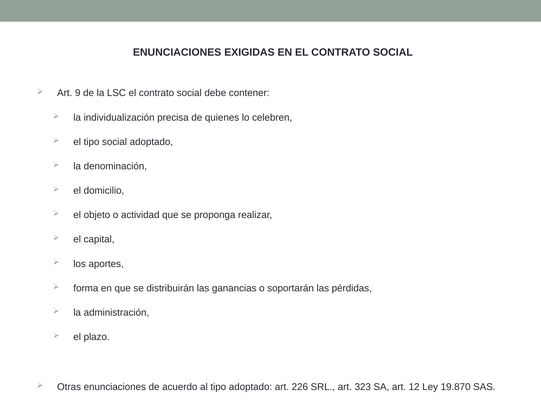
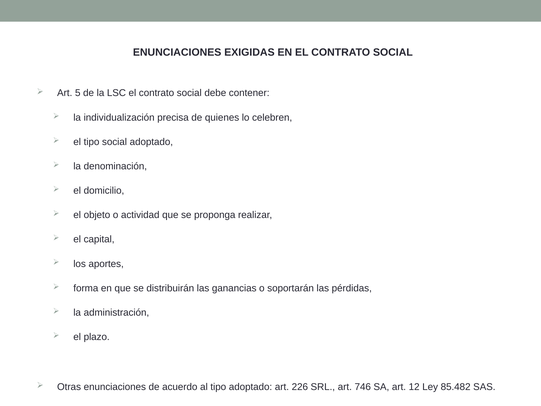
9: 9 -> 5
323: 323 -> 746
19.870: 19.870 -> 85.482
